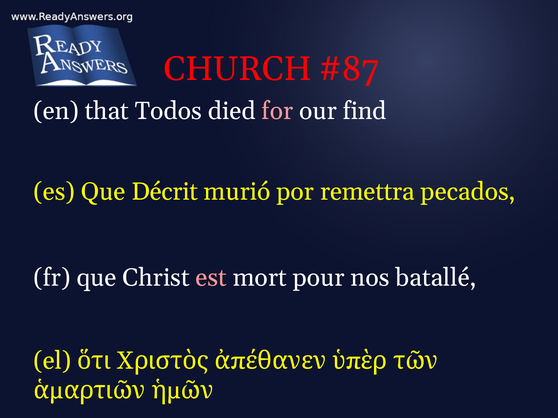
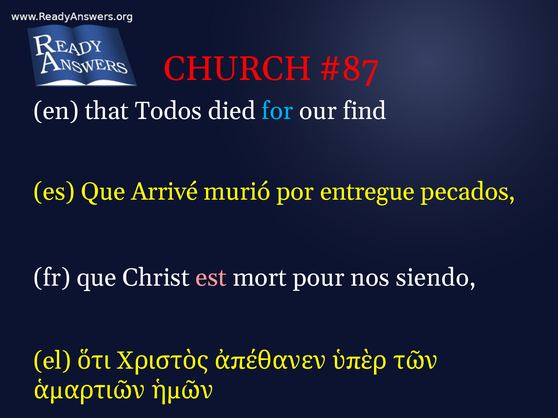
for colour: pink -> light blue
Décrit: Décrit -> Arrivé
remettra: remettra -> entregue
batallé: batallé -> siendo
